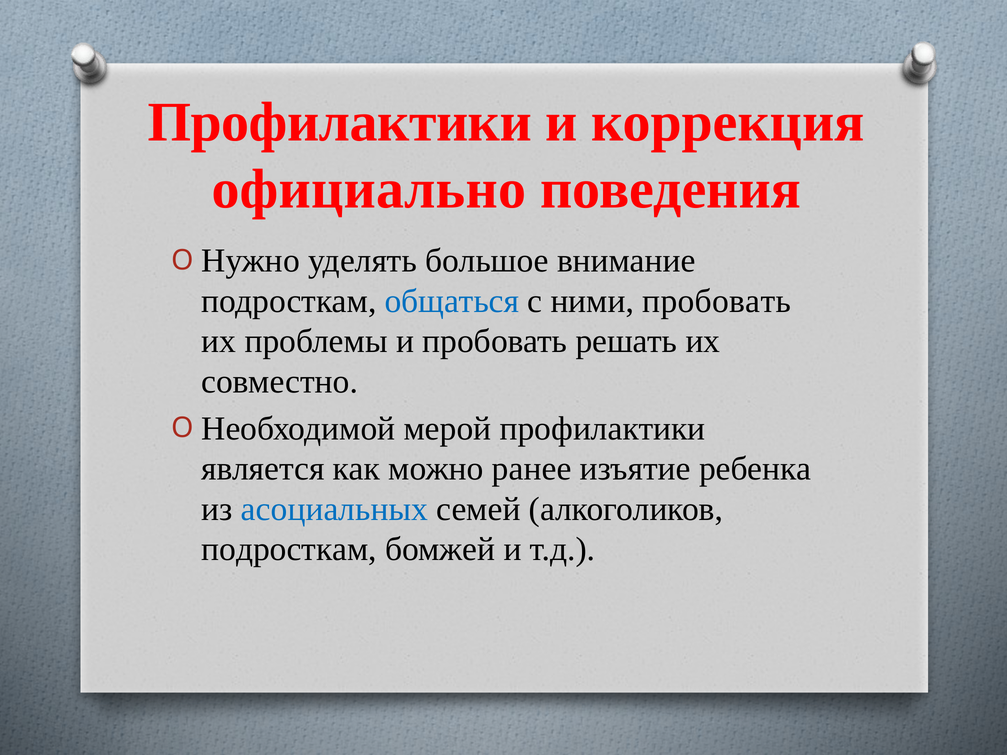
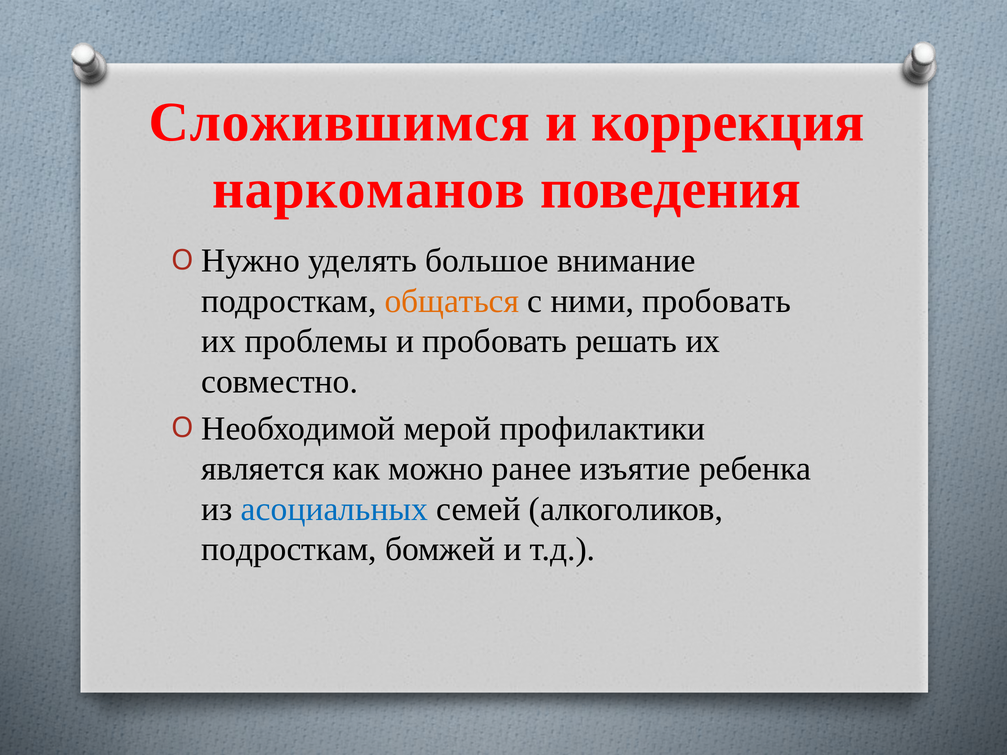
Профилактики at (340, 122): Профилактики -> Сложившимся
официально: официально -> наркоманов
общаться colour: blue -> orange
